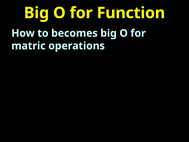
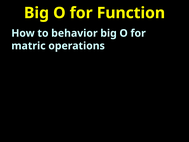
becomes: becomes -> behavior
